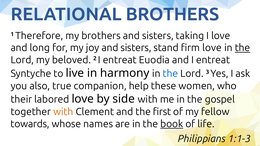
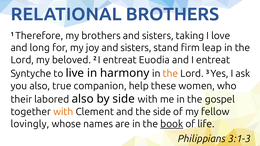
firm love: love -> leap
the at (242, 48) underline: present -> none
the at (170, 74) colour: blue -> orange
labored love: love -> also
the first: first -> side
towards: towards -> lovingly
1:1-3: 1:1-3 -> 3:1-3
